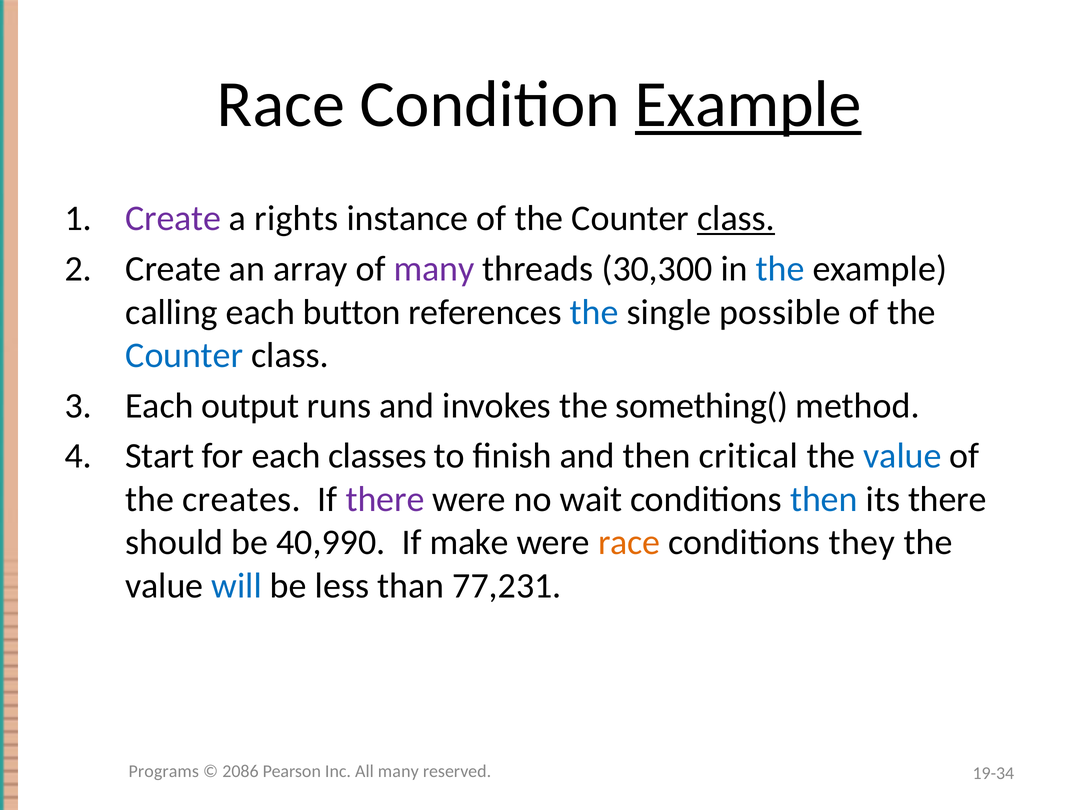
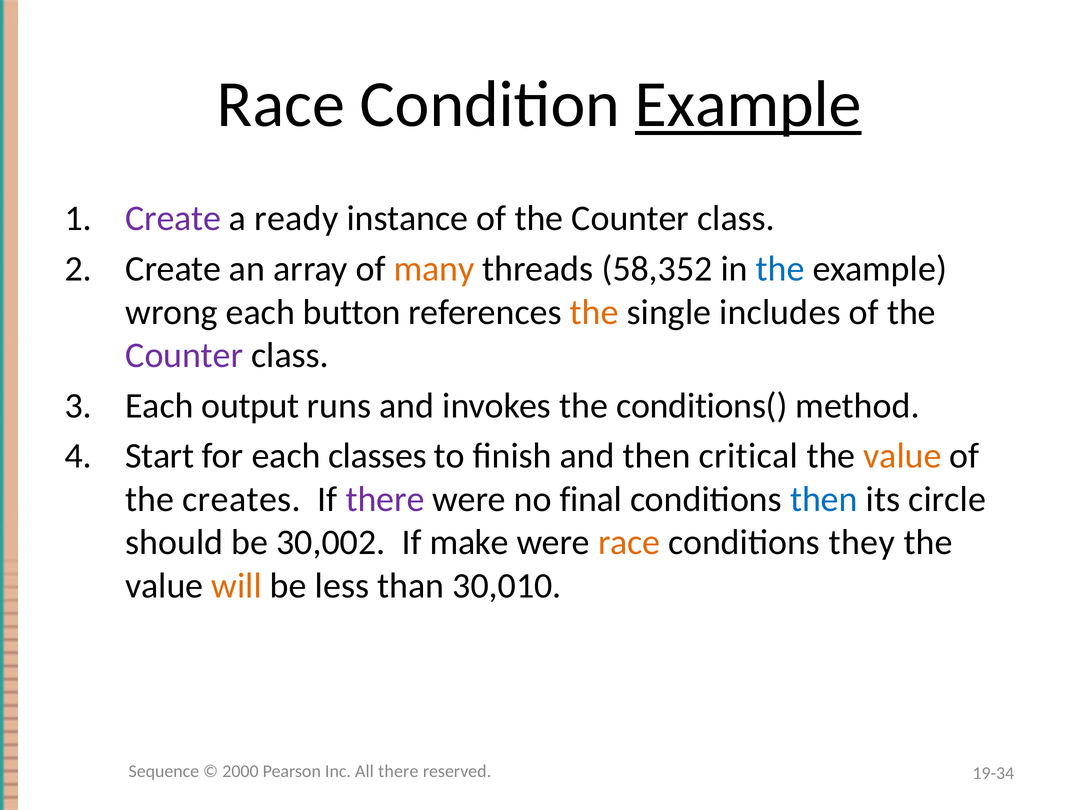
rights: rights -> ready
class at (736, 218) underline: present -> none
many at (434, 269) colour: purple -> orange
30,300: 30,300 -> 58,352
calling: calling -> wrong
the at (594, 312) colour: blue -> orange
possible: possible -> includes
Counter at (184, 355) colour: blue -> purple
something(: something( -> conditions(
value at (902, 456) colour: blue -> orange
wait: wait -> final
its there: there -> circle
40,990: 40,990 -> 30,002
will colour: blue -> orange
77,231: 77,231 -> 30,010
Programs: Programs -> Sequence
2086: 2086 -> 2000
All many: many -> there
